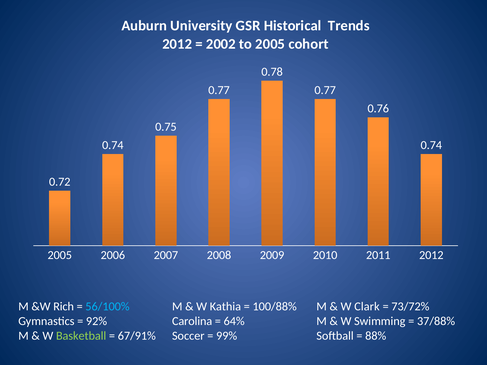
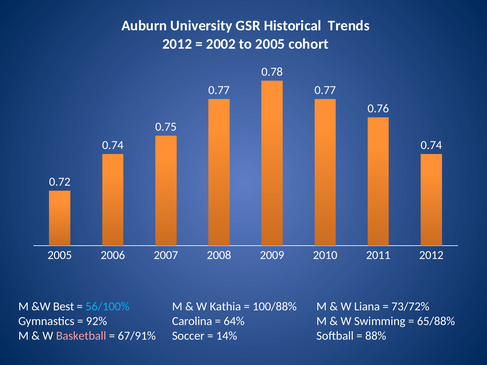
Rich: Rich -> Best
Clark: Clark -> Liana
37/88%: 37/88% -> 65/88%
Basketball colour: light green -> pink
99%: 99% -> 14%
